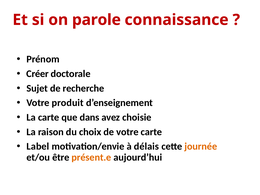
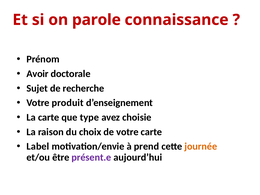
Créer: Créer -> Avoir
dans: dans -> type
délais: délais -> prend
présent.e colour: orange -> purple
